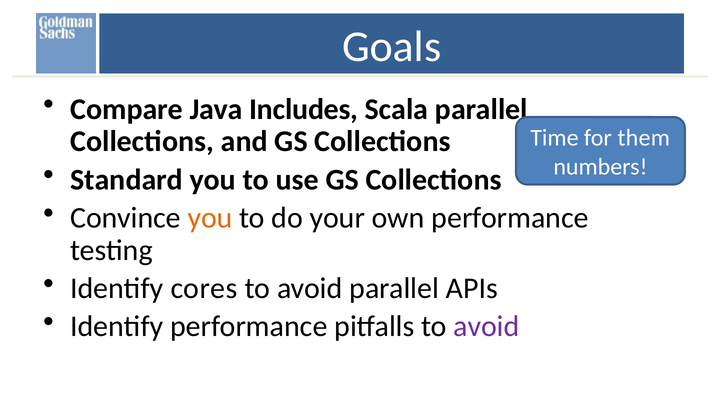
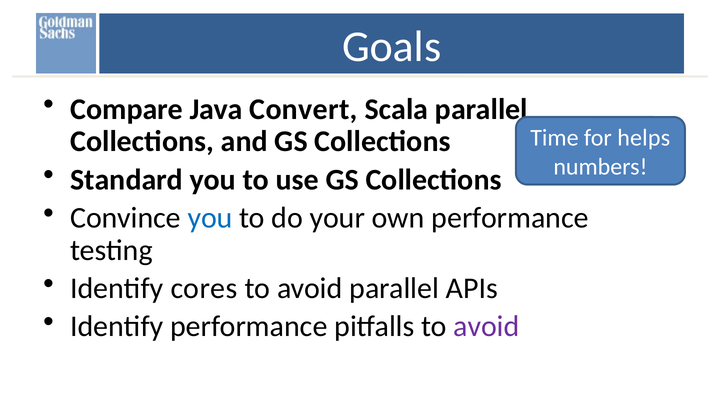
Includes: Includes -> Convert
them: them -> helps
you at (210, 218) colour: orange -> blue
